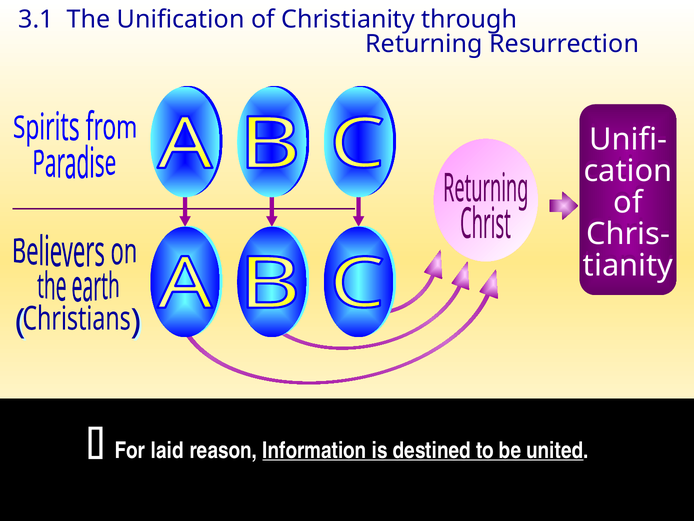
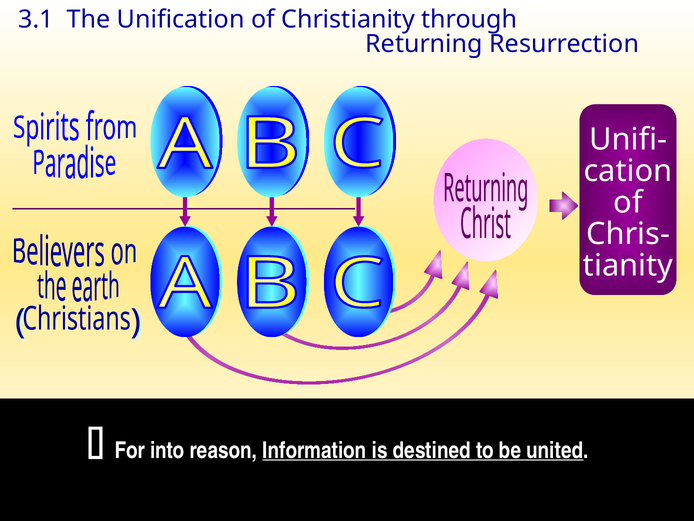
laid: laid -> into
